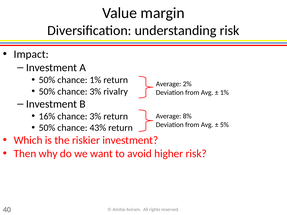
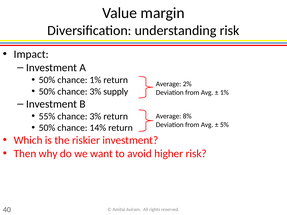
rivalry: rivalry -> supply
16%: 16% -> 55%
43%: 43% -> 14%
